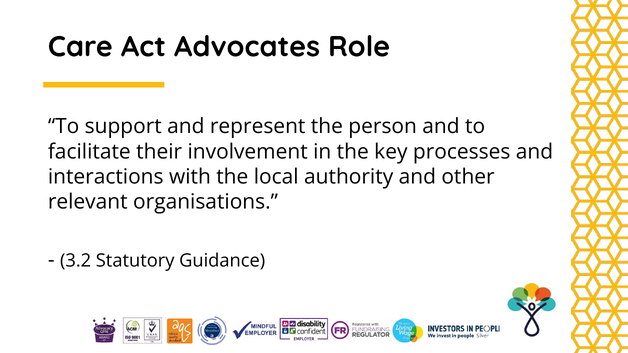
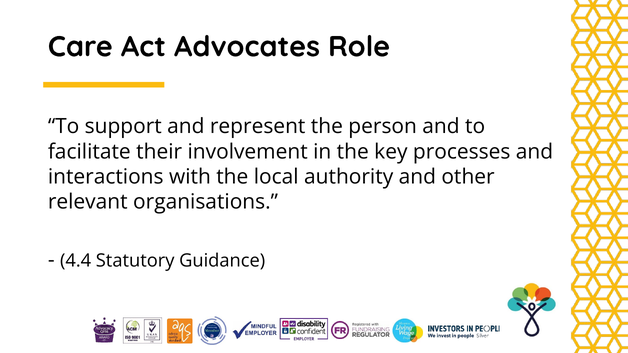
3.2: 3.2 -> 4.4
